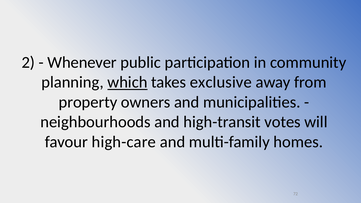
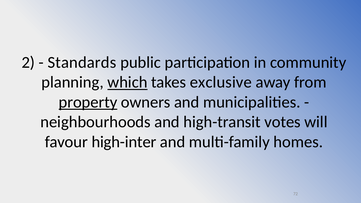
Whenever: Whenever -> Standards
property underline: none -> present
high-care: high-care -> high-inter
